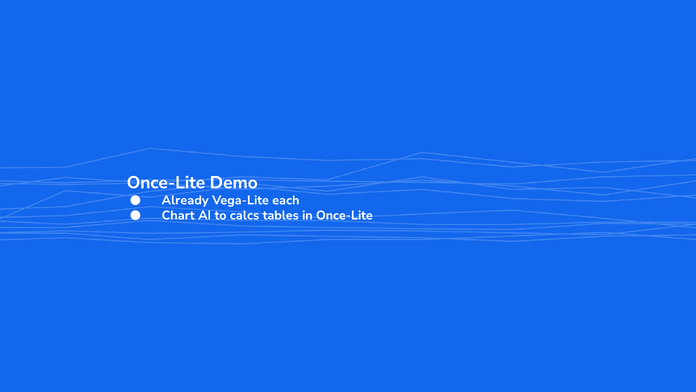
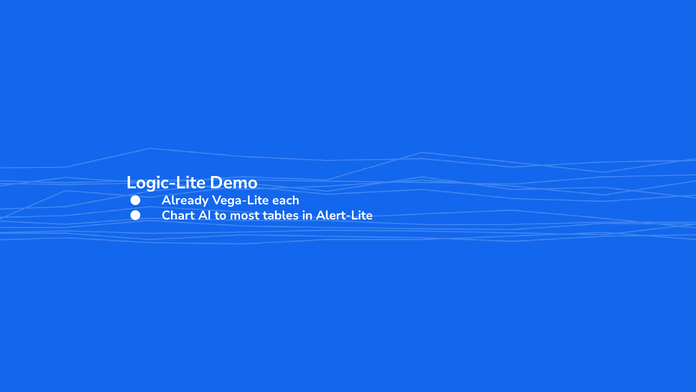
Once-Lite at (166, 182): Once-Lite -> Logic-Lite
calcs: calcs -> most
in Once-Lite: Once-Lite -> Alert-Lite
